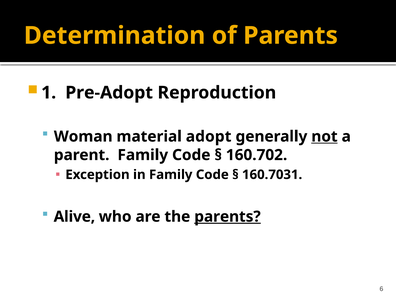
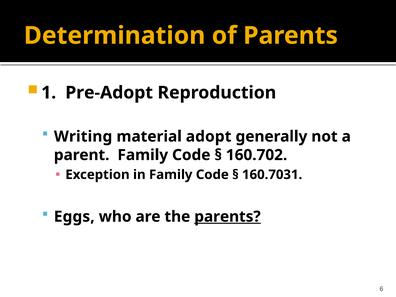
Woman: Woman -> Writing
not underline: present -> none
Alive: Alive -> Eggs
